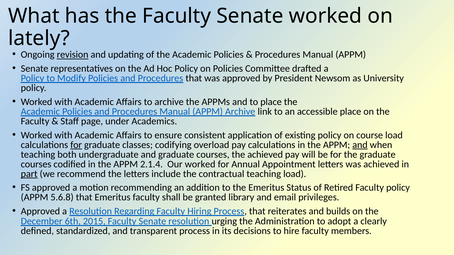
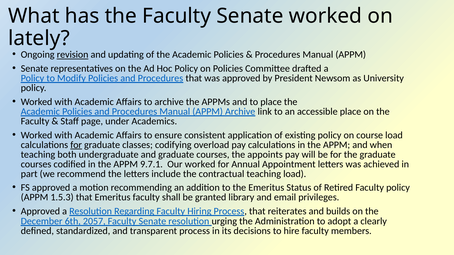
and at (360, 145) underline: present -> none
the achieved: achieved -> appoints
2.1.4: 2.1.4 -> 9.7.1
part underline: present -> none
5.6.8: 5.6.8 -> 1.5.3
2015: 2015 -> 2057
